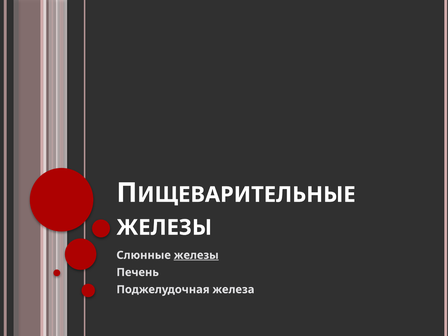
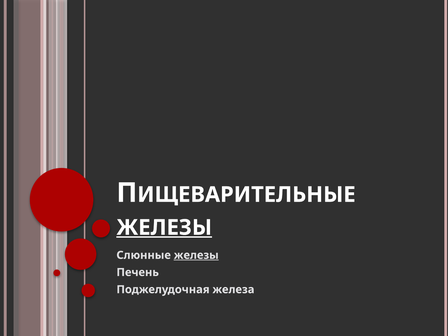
ЖЕЛЕЗЫ at (164, 228) underline: none -> present
